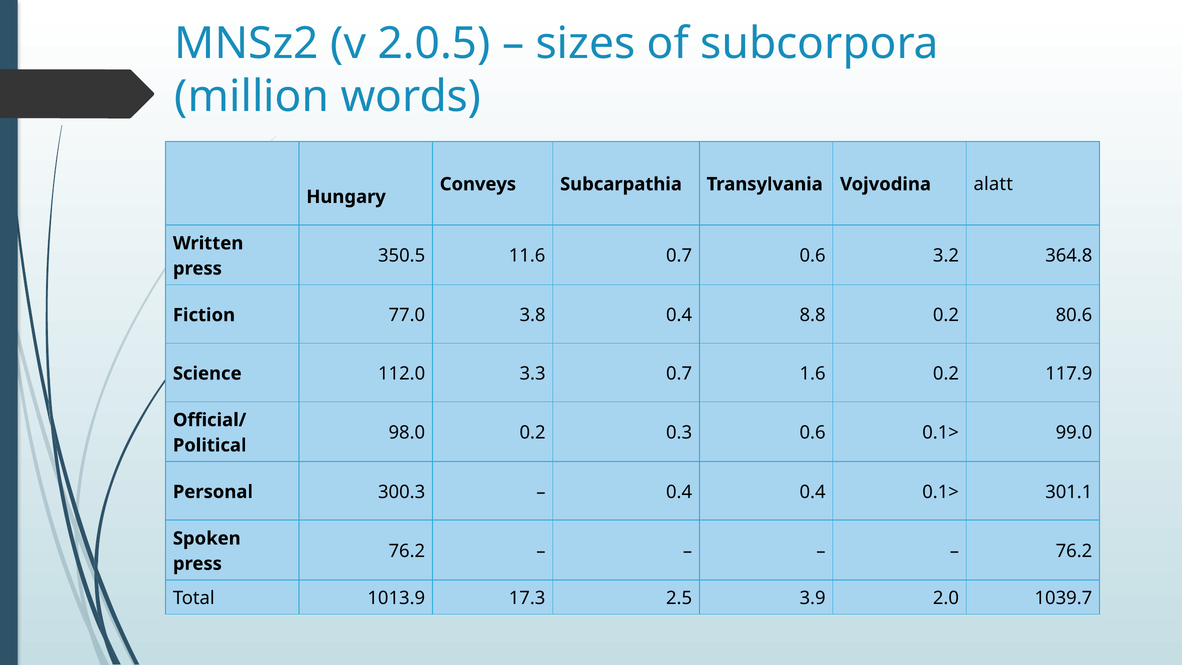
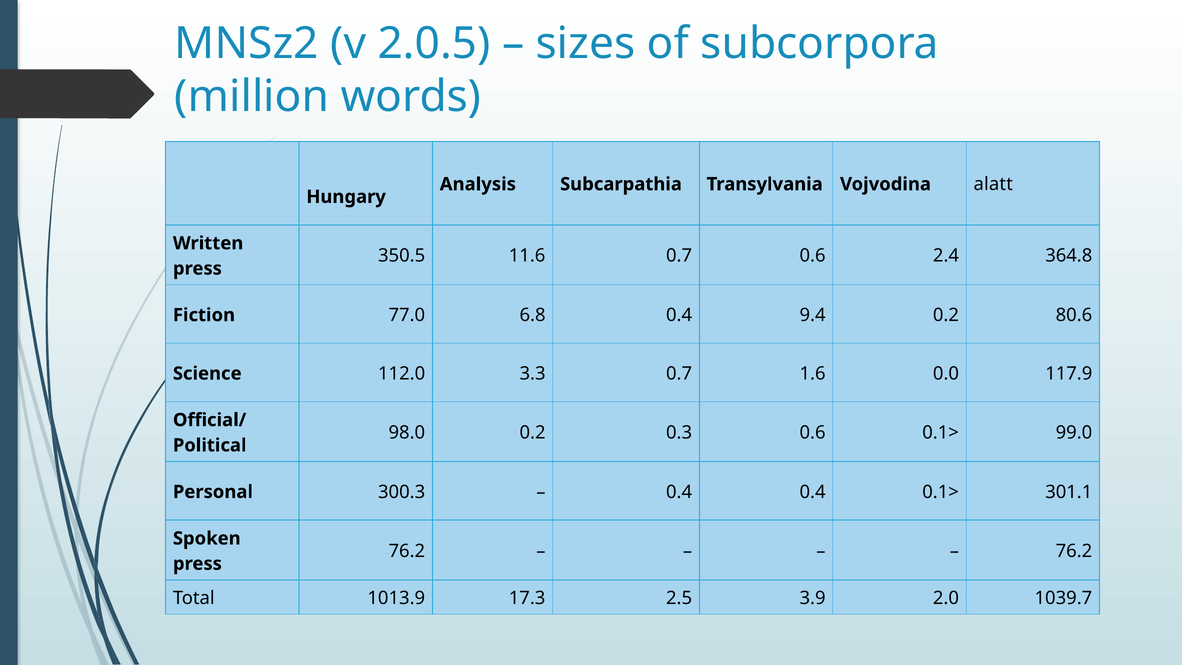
Conveys: Conveys -> Analysis
3.2: 3.2 -> 2.4
3.8: 3.8 -> 6.8
8.8: 8.8 -> 9.4
1.6 0.2: 0.2 -> 0.0
